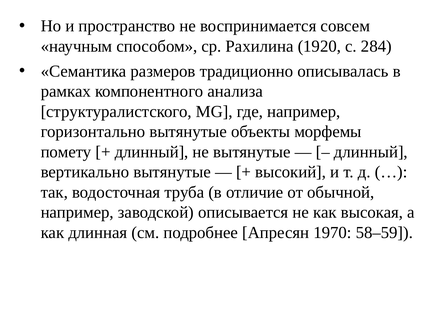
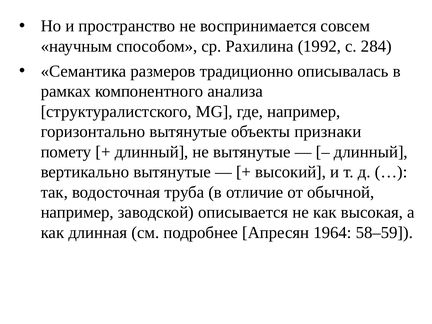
1920: 1920 -> 1992
морфемы: морфемы -> признаки
1970: 1970 -> 1964
